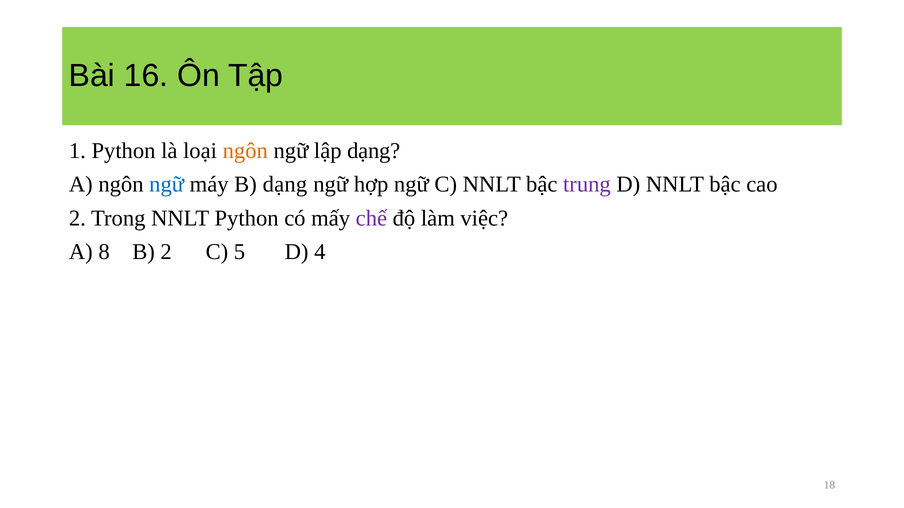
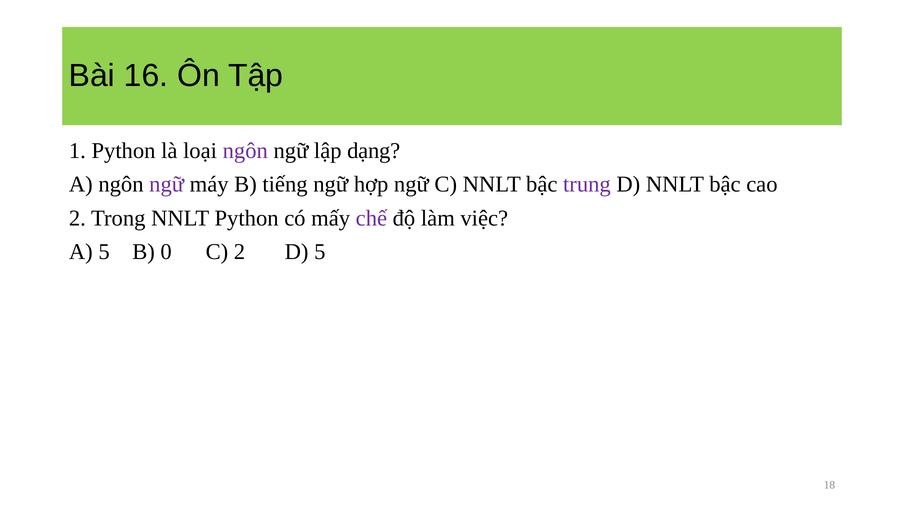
ngôn at (245, 151) colour: orange -> purple
ngữ at (167, 185) colour: blue -> purple
B dạng: dạng -> tiếng
A 8: 8 -> 5
B 2: 2 -> 0
C 5: 5 -> 2
D 4: 4 -> 5
